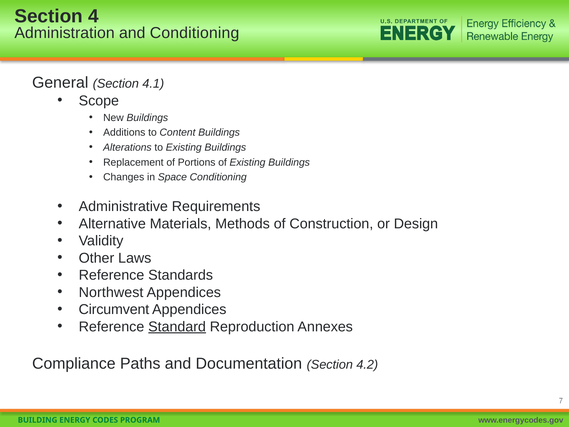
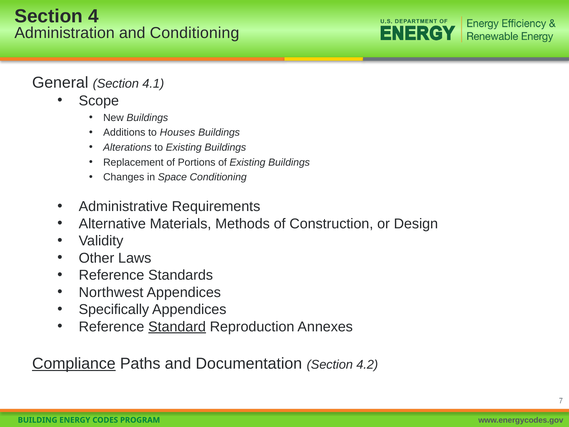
Content: Content -> Houses
Circumvent: Circumvent -> Specifically
Compliance underline: none -> present
